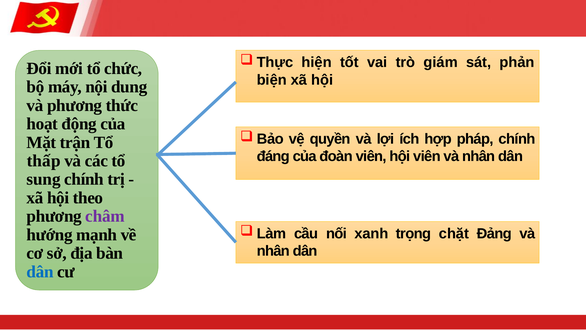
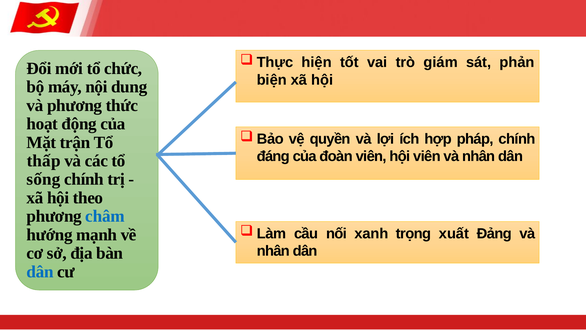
sung: sung -> sống
châm colour: purple -> blue
chặt: chặt -> xuất
